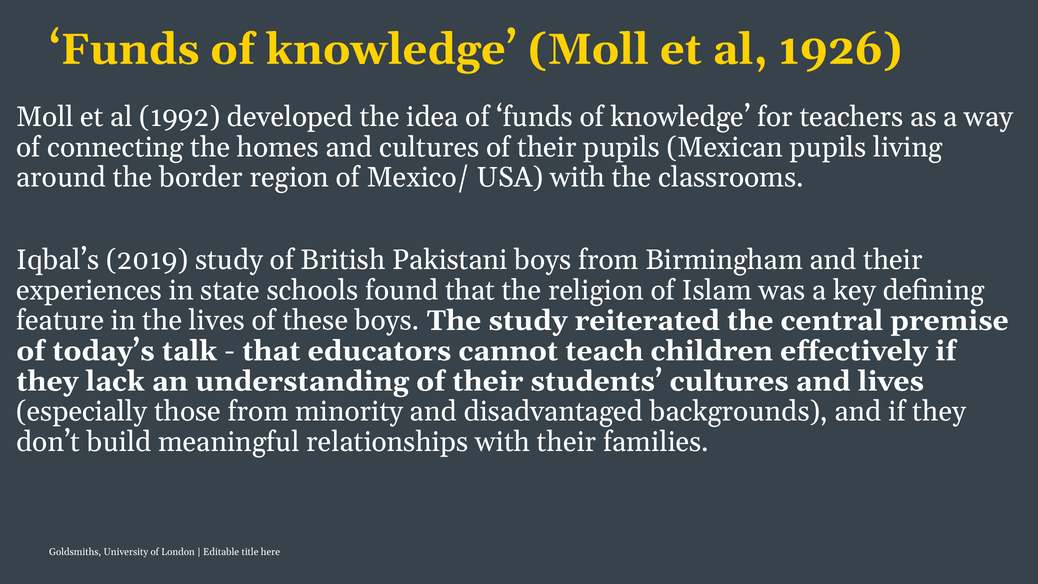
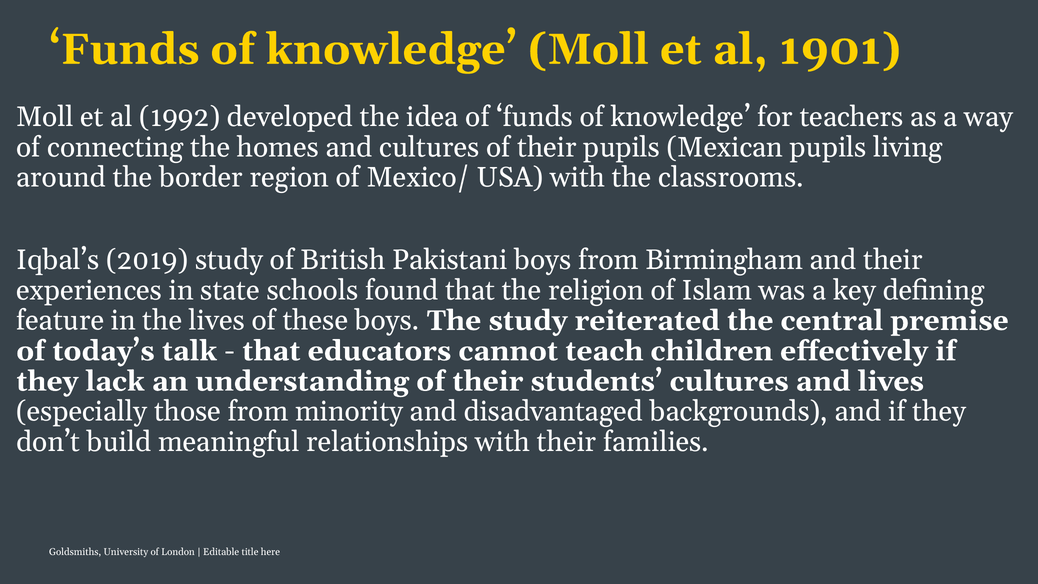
1926: 1926 -> 1901
